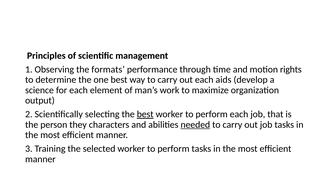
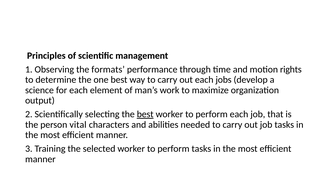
aids: aids -> jobs
they: they -> vital
needed underline: present -> none
